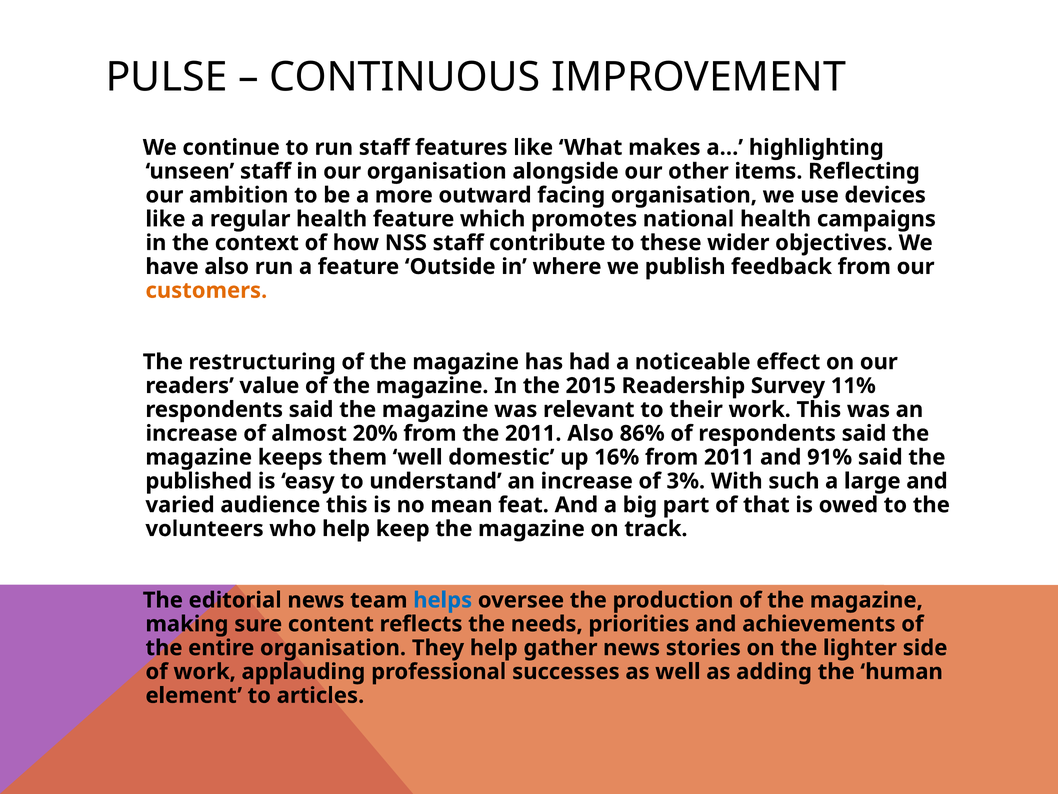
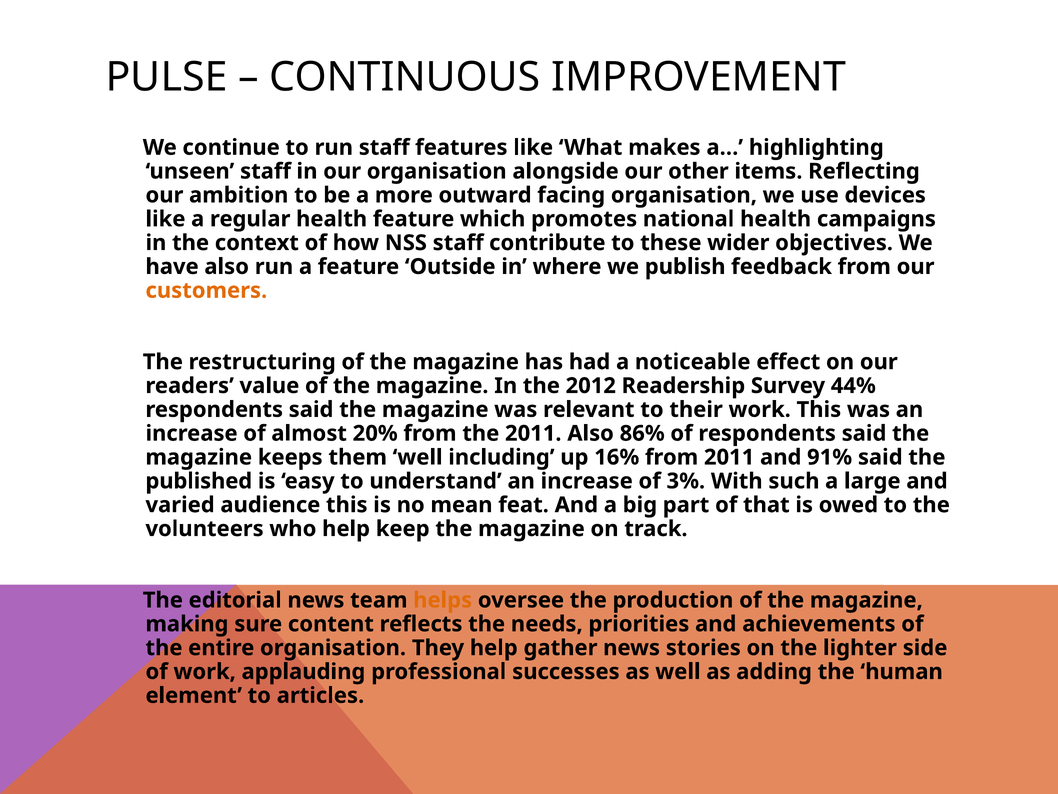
2015: 2015 -> 2012
11%: 11% -> 44%
domestic: domestic -> including
helps colour: blue -> orange
